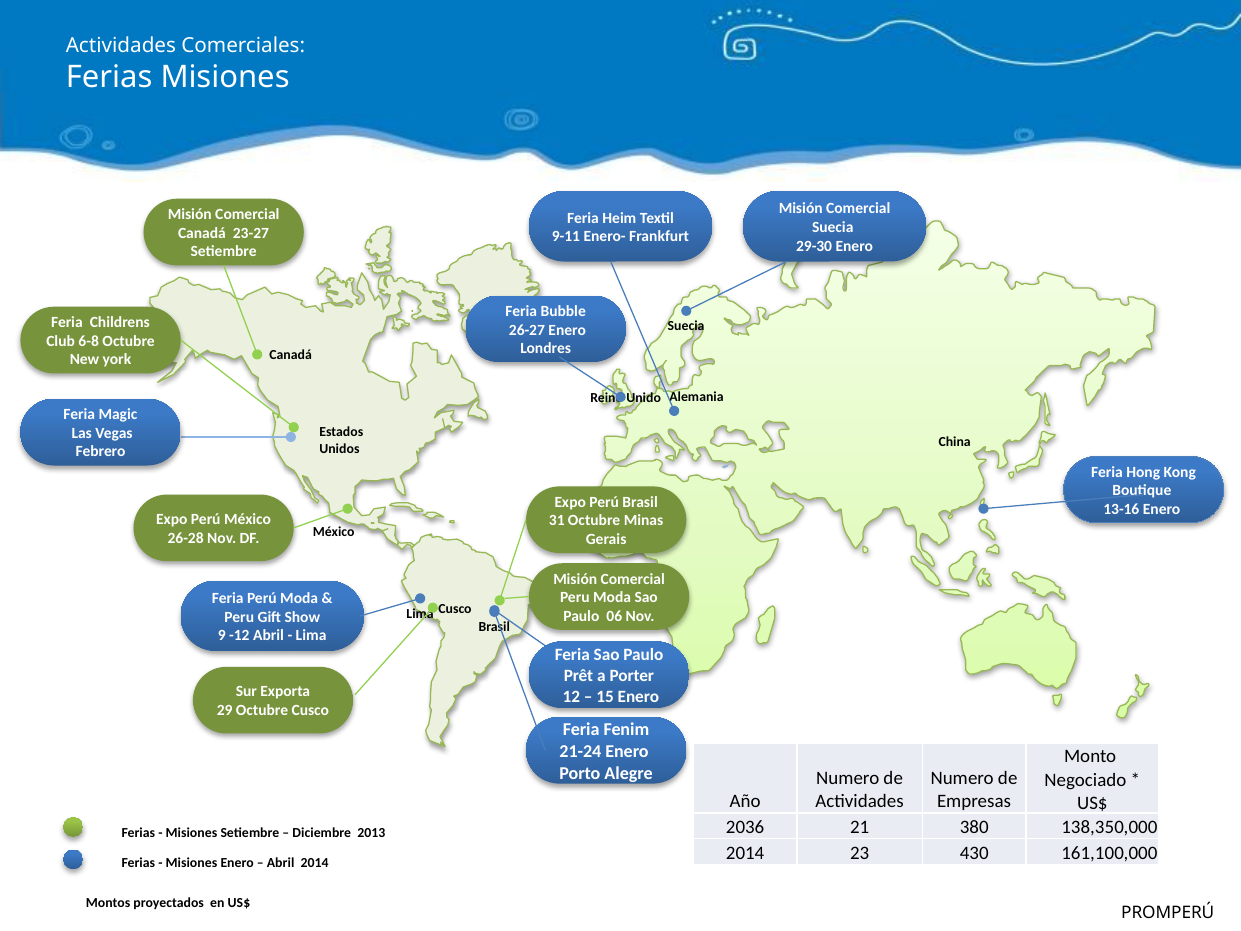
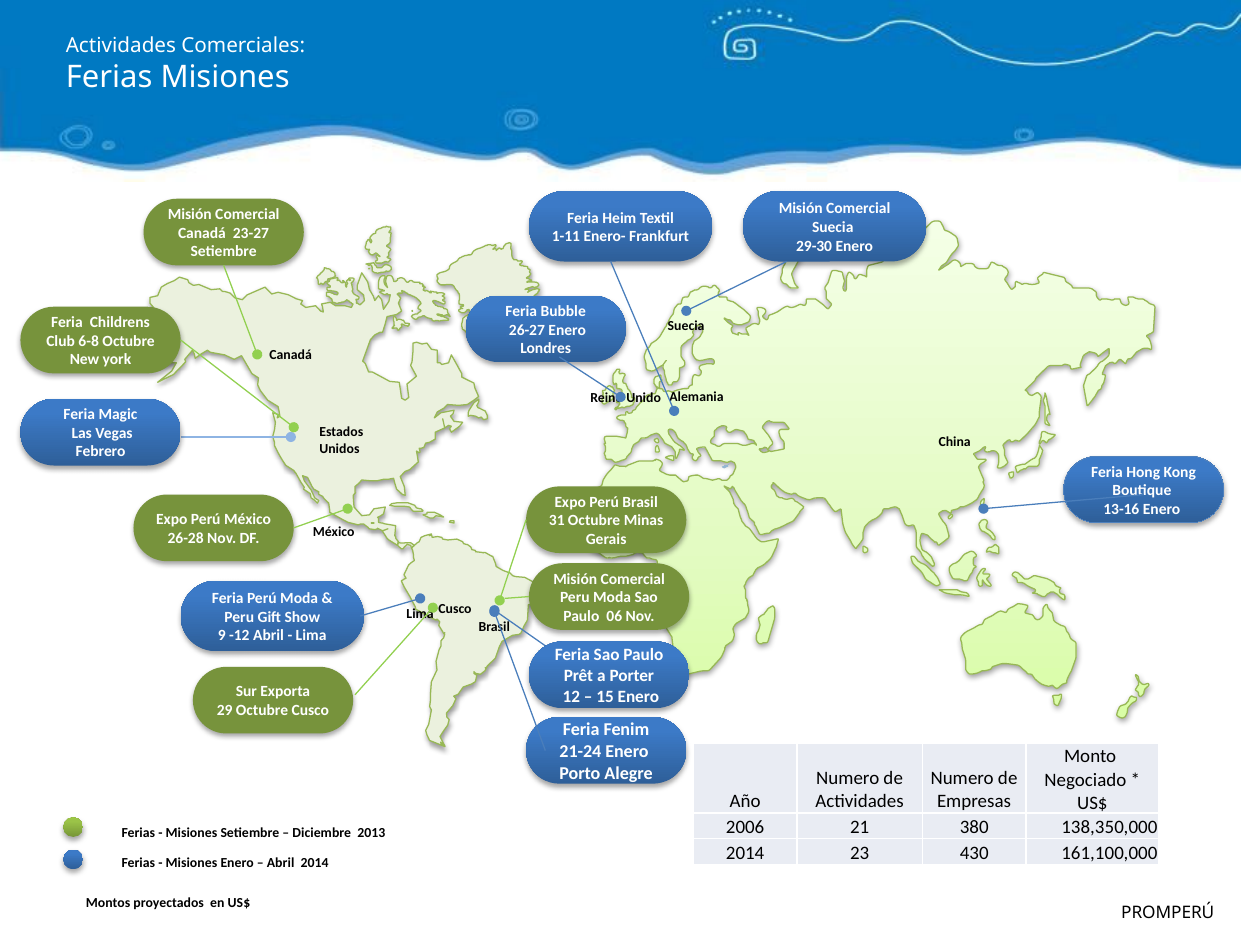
9-11: 9-11 -> 1-11
2036: 2036 -> 2006
